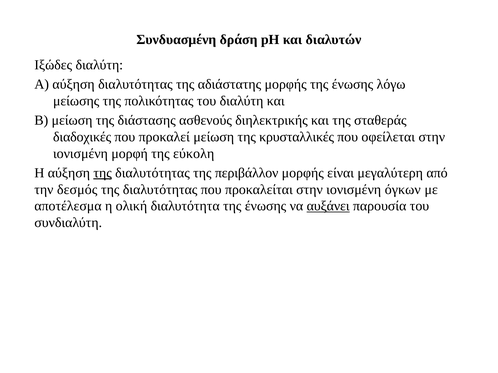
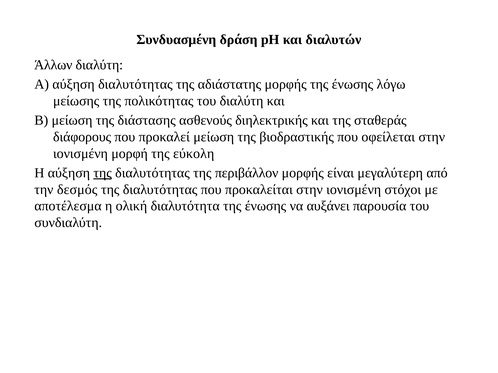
Ιξώδες: Ιξώδες -> Άλλων
διαδοχικές: διαδοχικές -> διάφορους
κρυσταλλικές: κρυσταλλικές -> βιοδραστικής
όγκων: όγκων -> στόχοι
αυξάνει underline: present -> none
